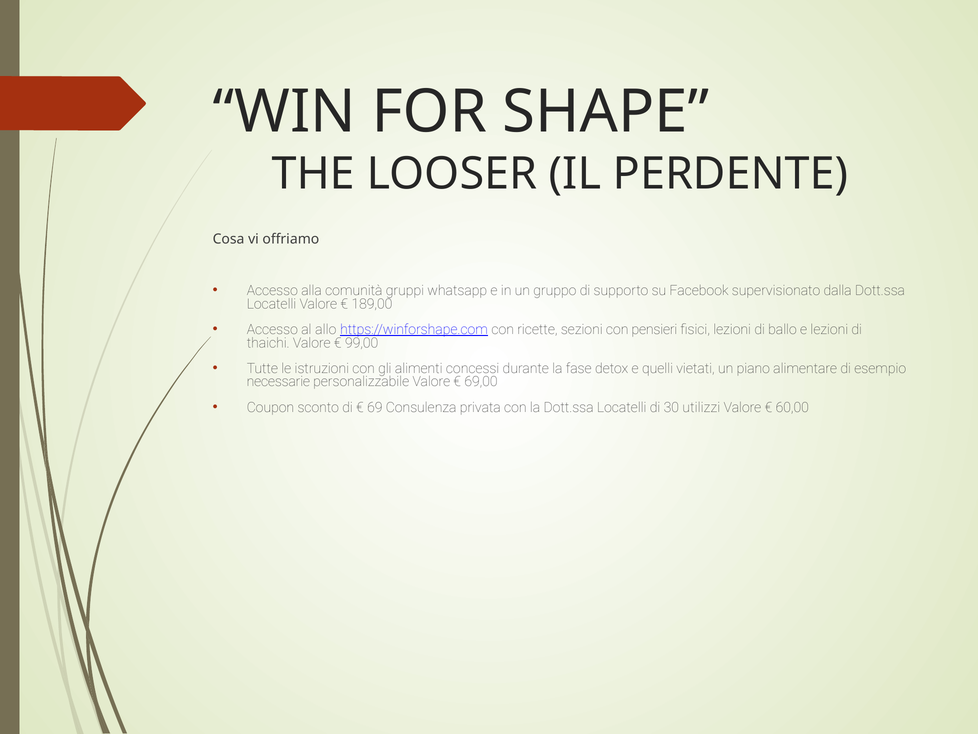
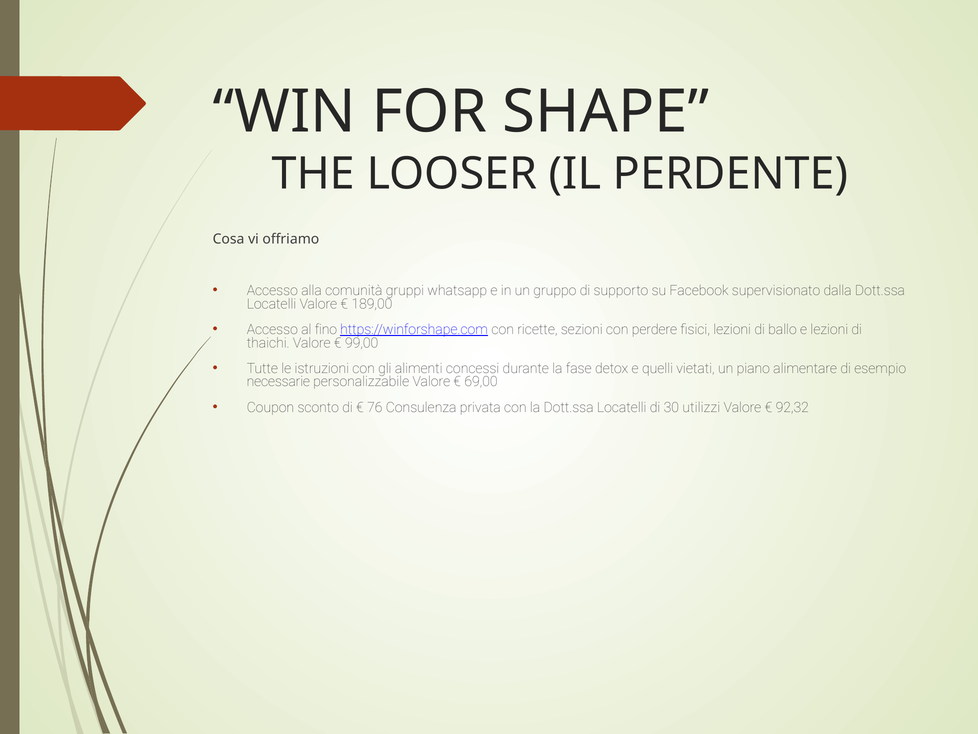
allo: allo -> fino
pensieri: pensieri -> perdere
69: 69 -> 76
60,00: 60,00 -> 92,32
